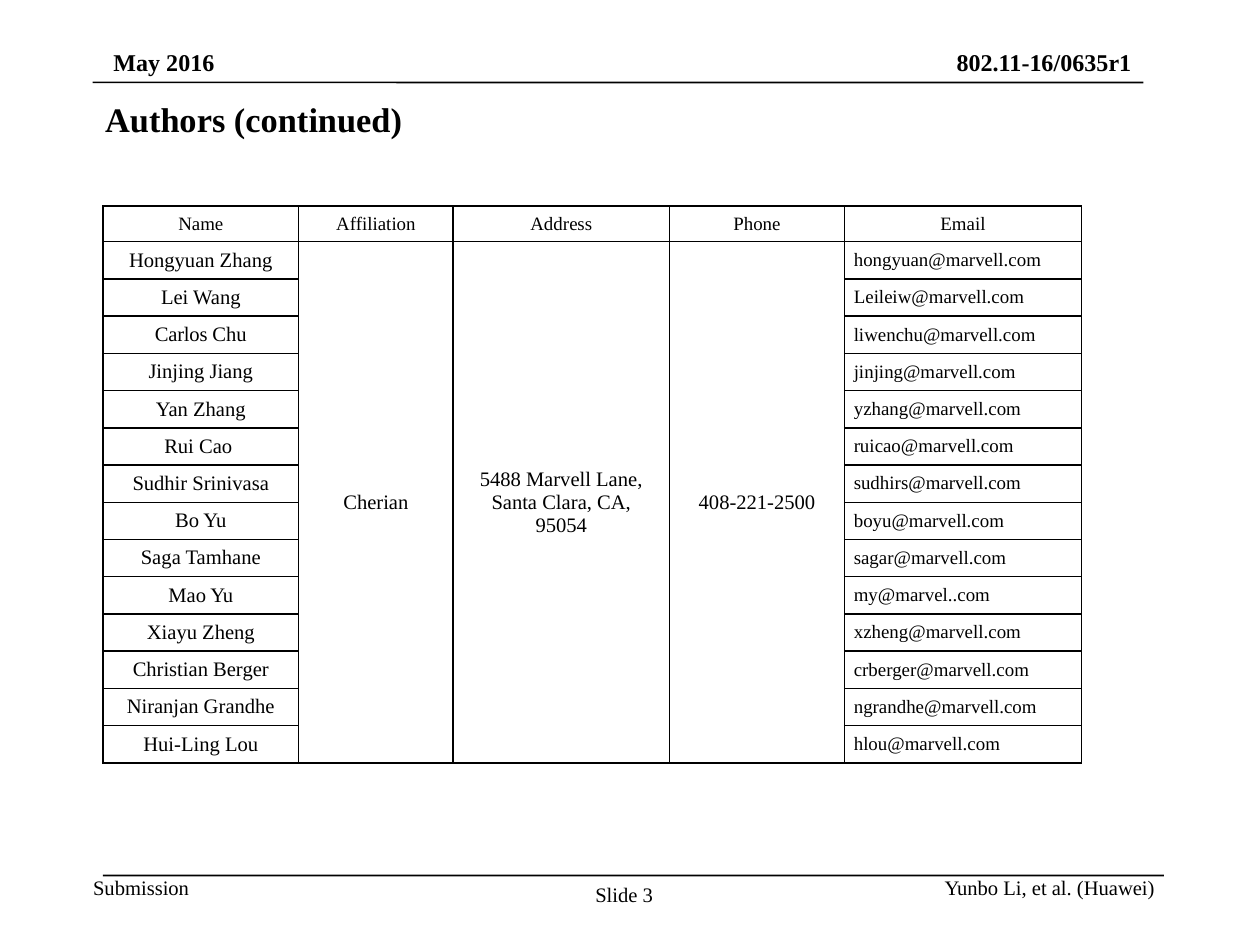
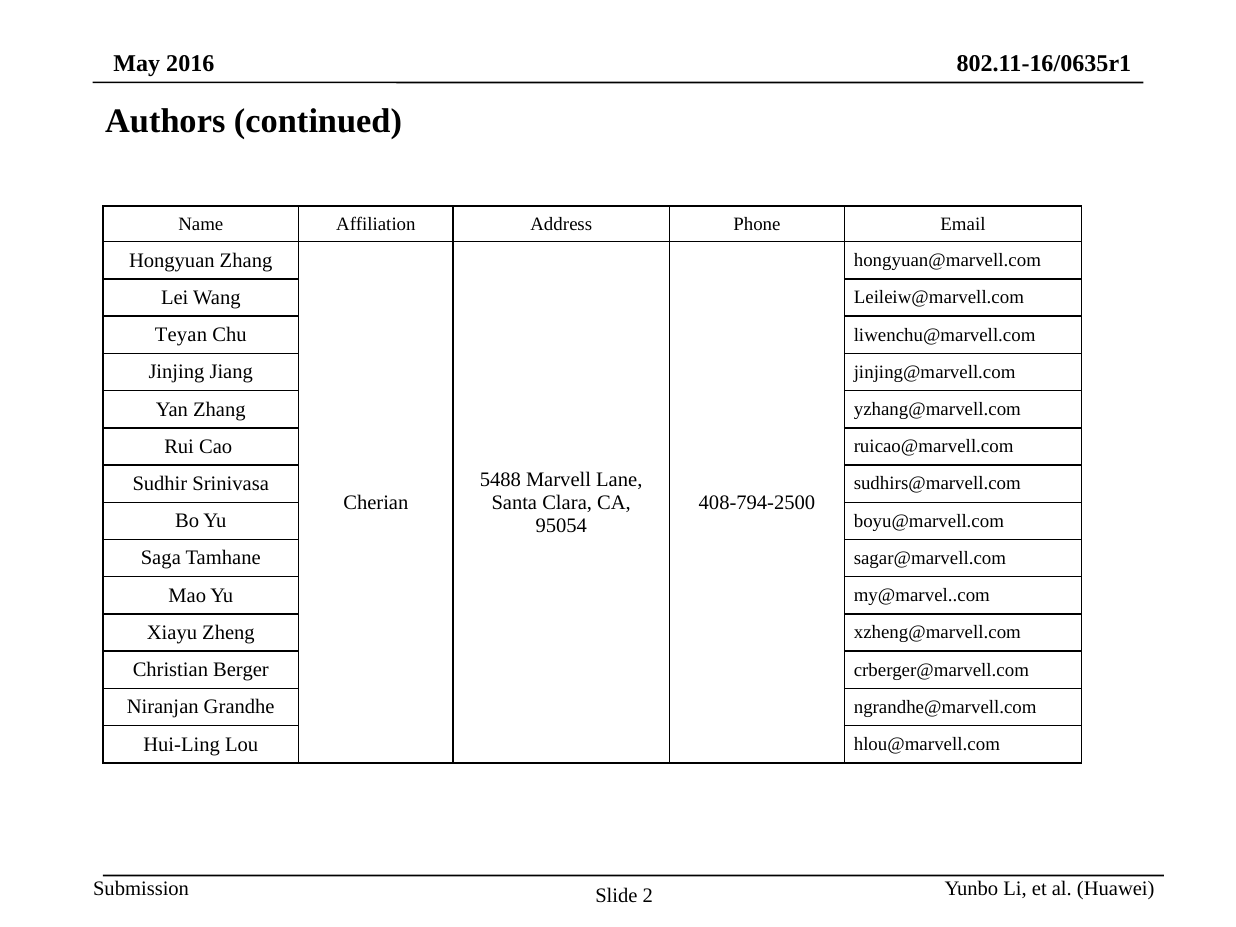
Carlos: Carlos -> Teyan
408-221-2500: 408-221-2500 -> 408-794-2500
3: 3 -> 2
